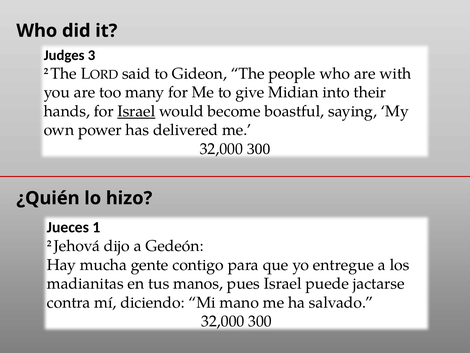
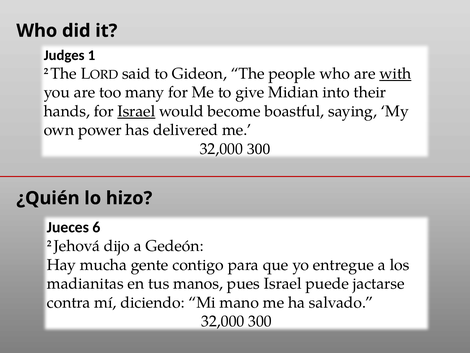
3: 3 -> 1
with underline: none -> present
1: 1 -> 6
